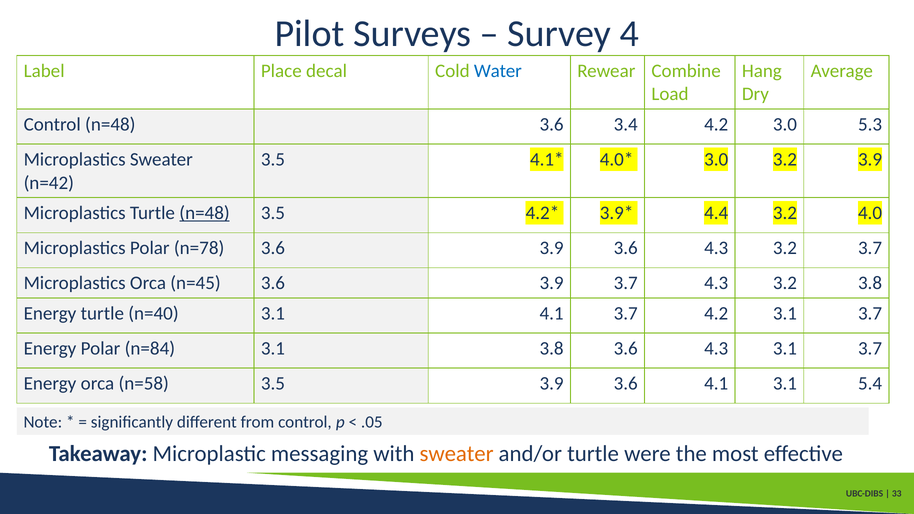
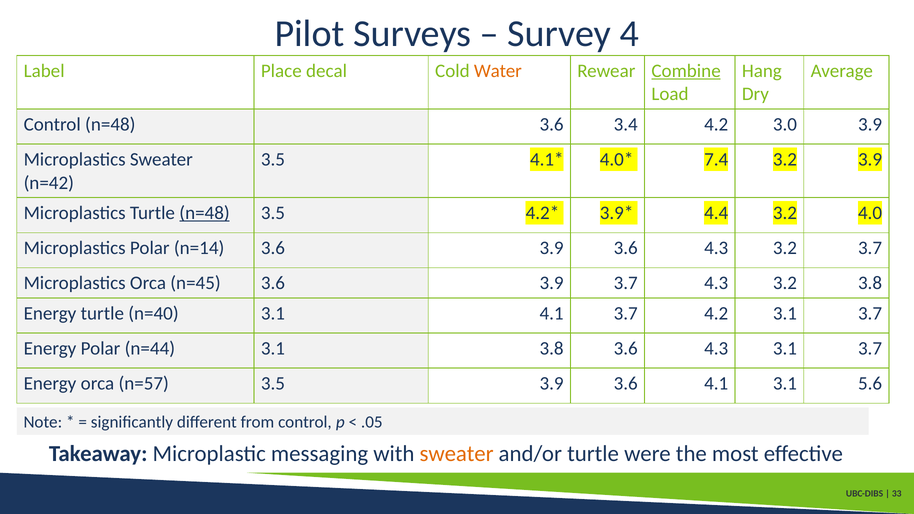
Water colour: blue -> orange
Combine underline: none -> present
3.0 5.3: 5.3 -> 3.9
3.0 at (716, 159): 3.0 -> 7.4
n=78: n=78 -> n=14
n=84: n=84 -> n=44
n=58: n=58 -> n=57
5.4: 5.4 -> 5.6
